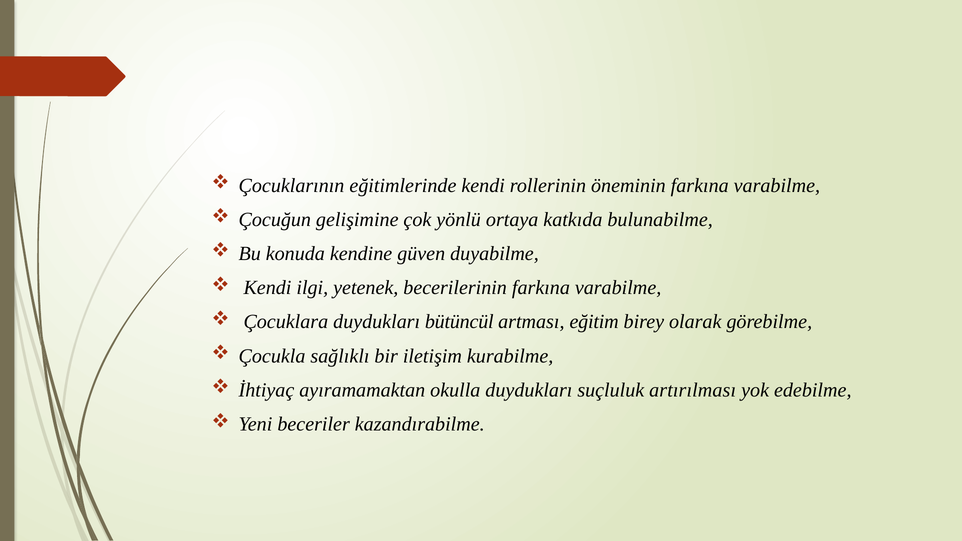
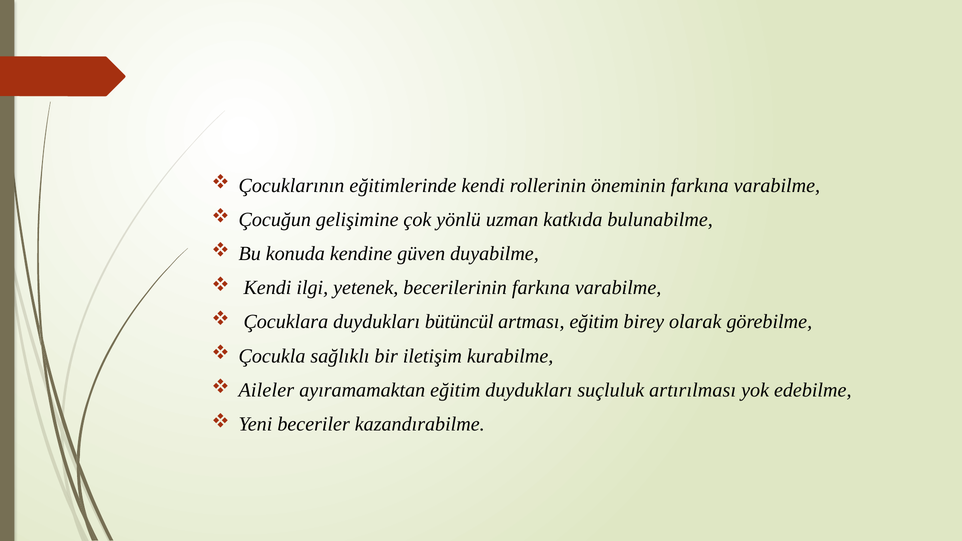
ortaya: ortaya -> uzman
İhtiyaç: İhtiyaç -> Aileler
ayıramamaktan okulla: okulla -> eğitim
